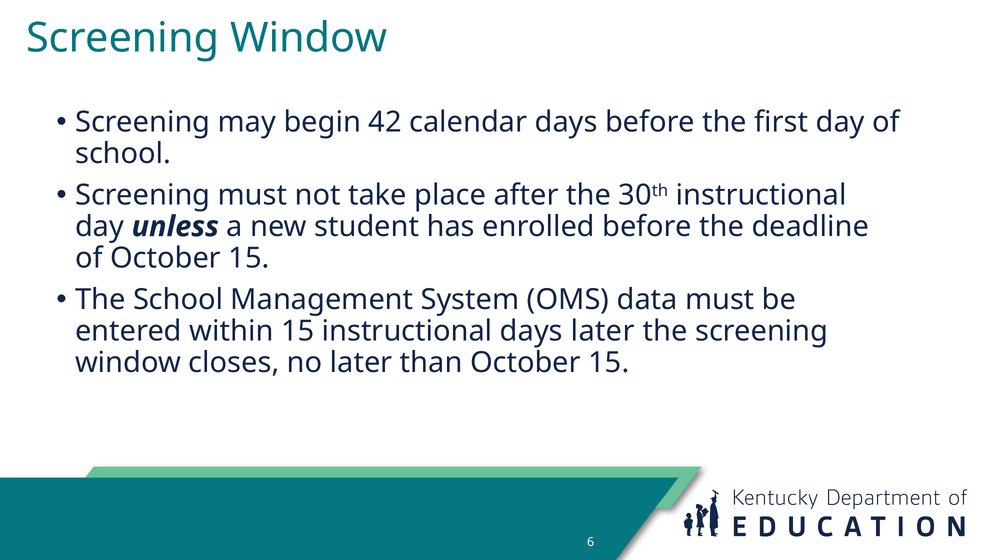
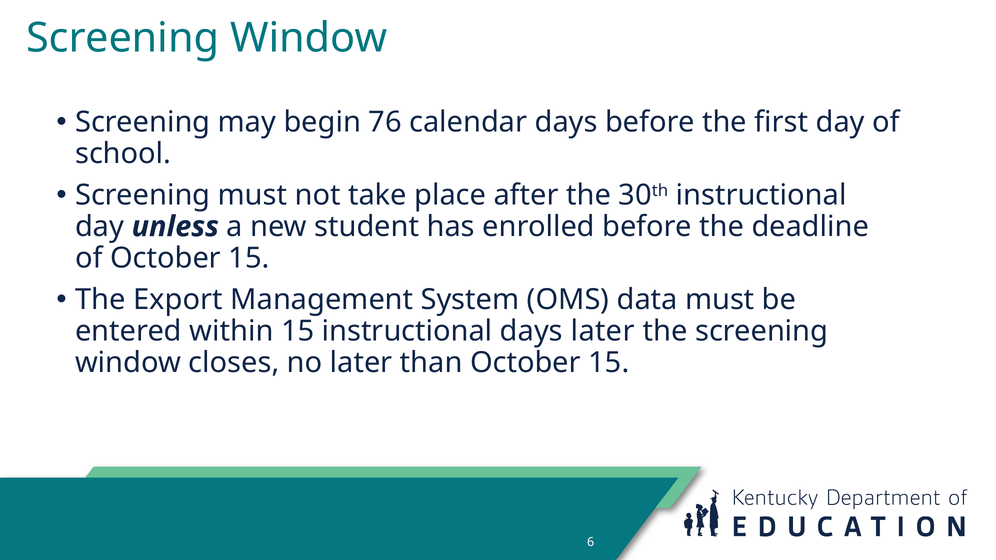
42: 42 -> 76
The School: School -> Export
